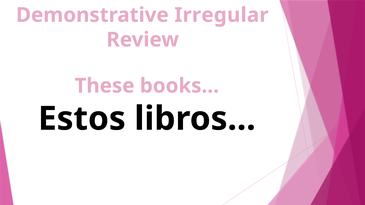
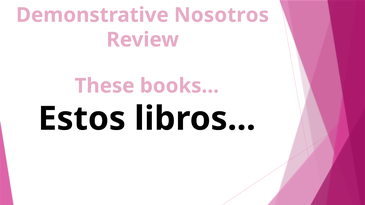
Irregular: Irregular -> Nosotros
